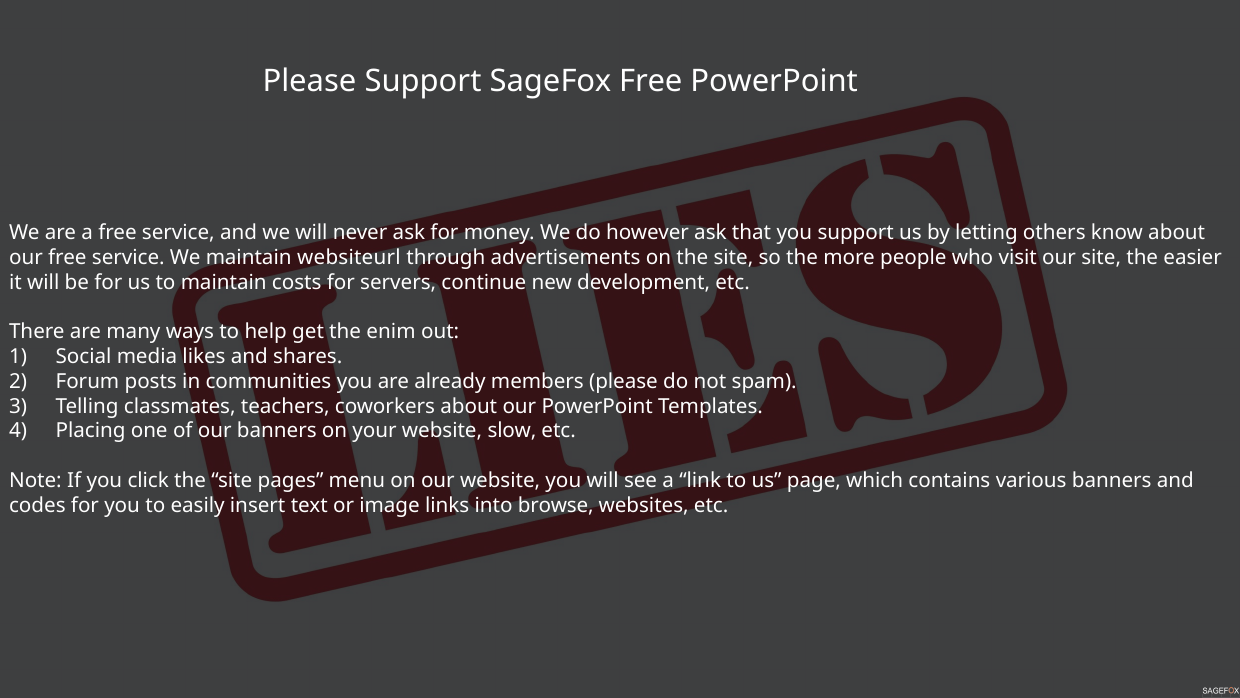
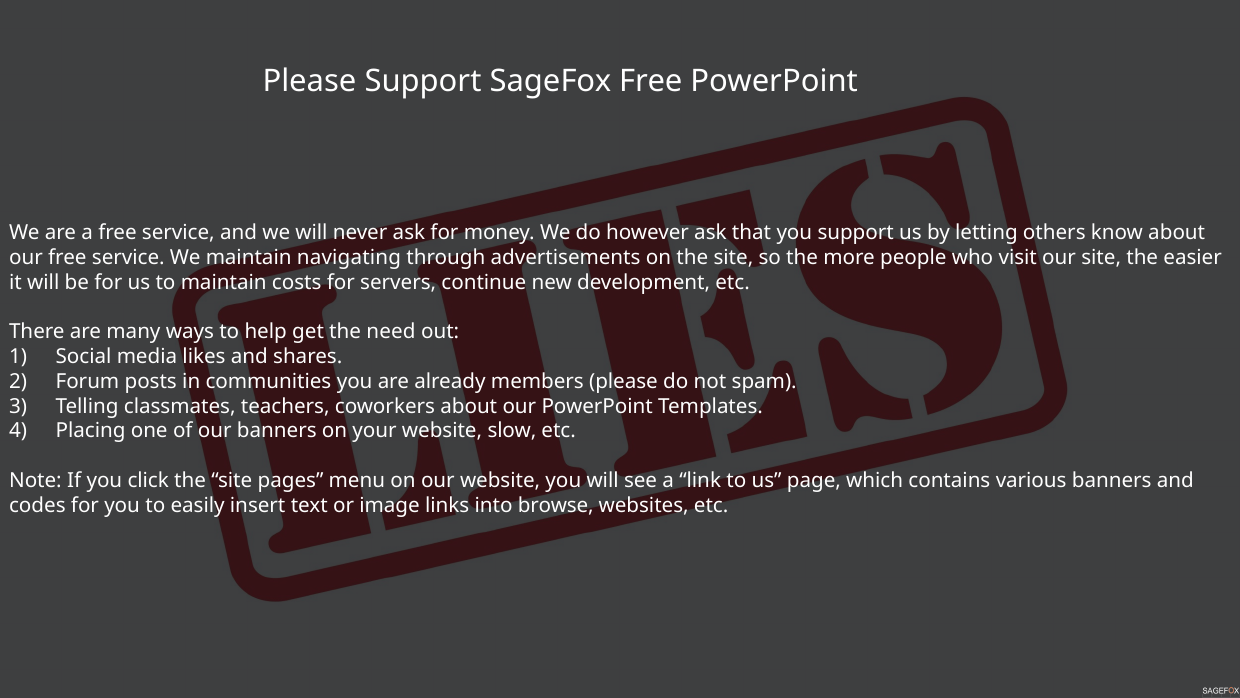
websiteurl: websiteurl -> navigating
enim: enim -> need
